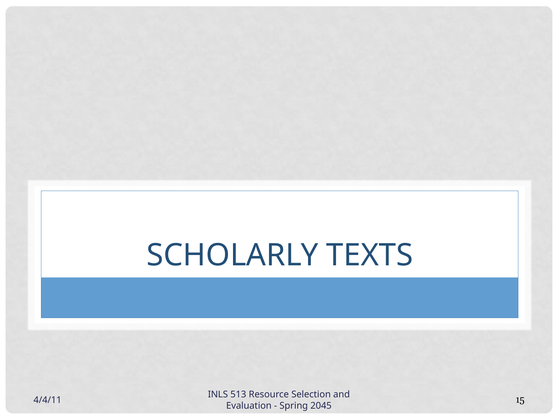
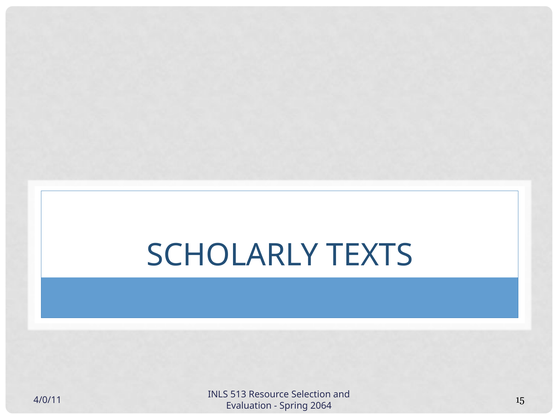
4/4/11: 4/4/11 -> 4/0/11
2045: 2045 -> 2064
